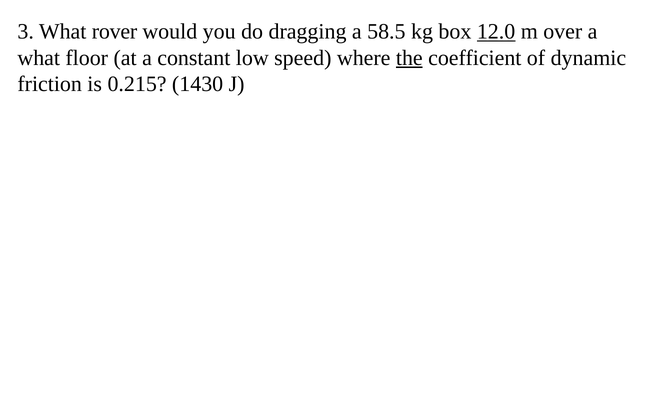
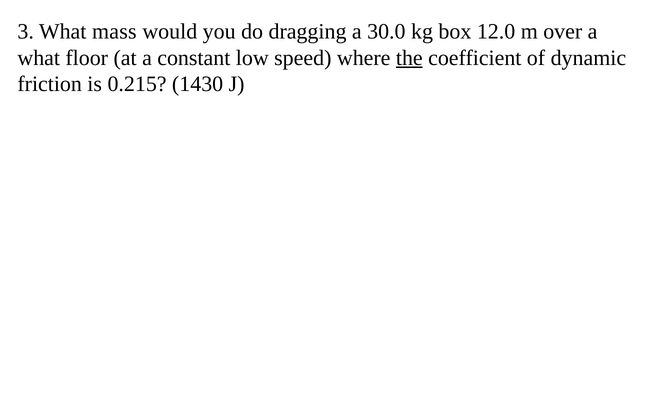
rover: rover -> mass
58.5: 58.5 -> 30.0
12.0 underline: present -> none
